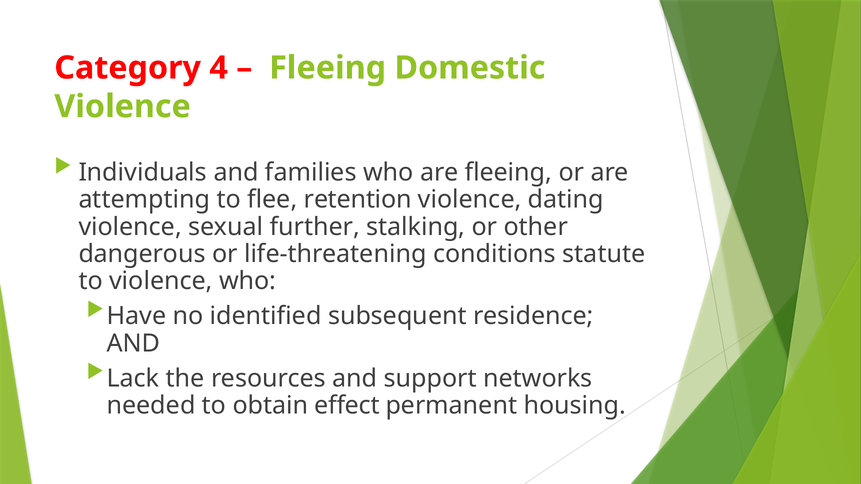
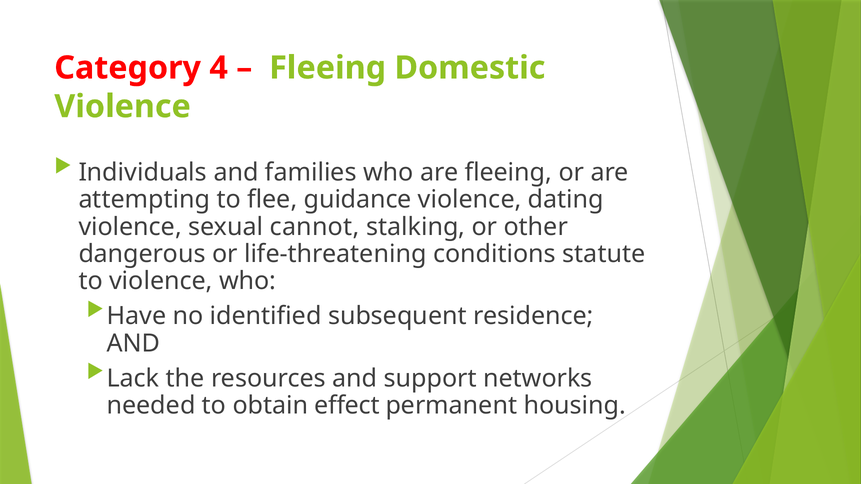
retention: retention -> guidance
further: further -> cannot
